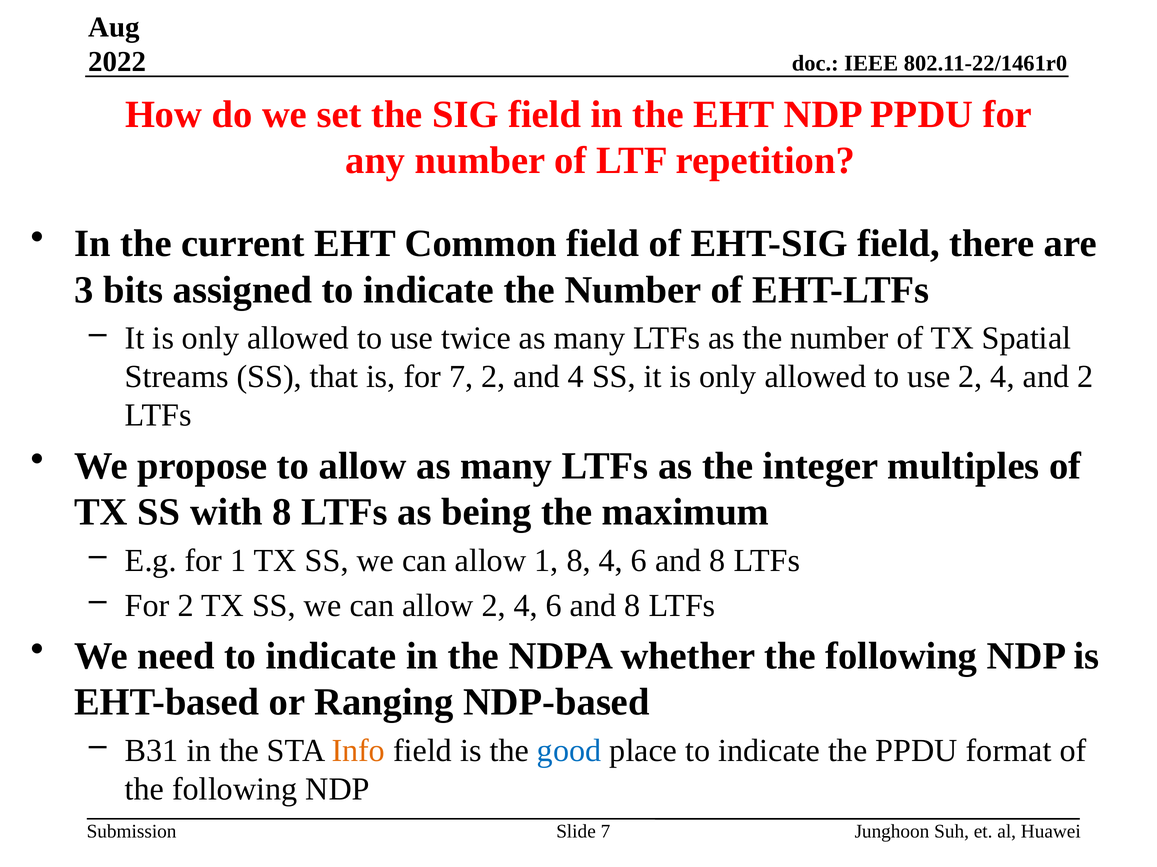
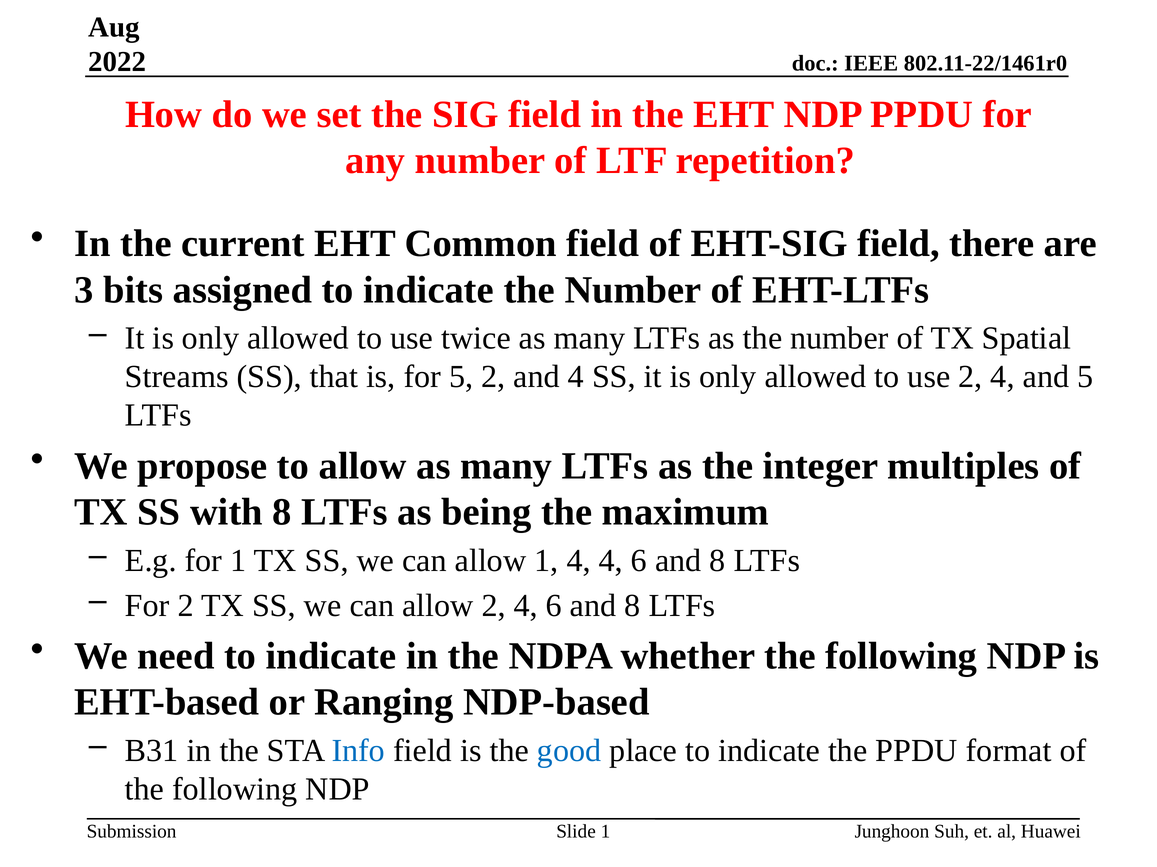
for 7: 7 -> 5
and 2: 2 -> 5
1 8: 8 -> 4
Info colour: orange -> blue
Slide 7: 7 -> 1
